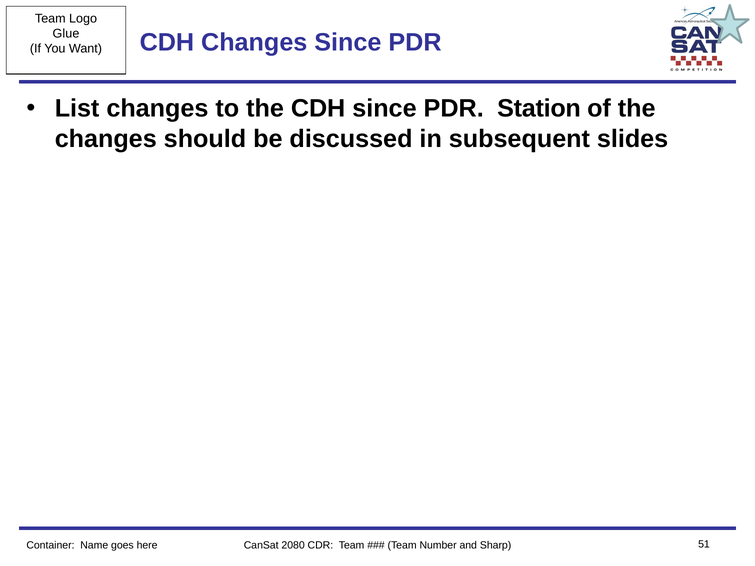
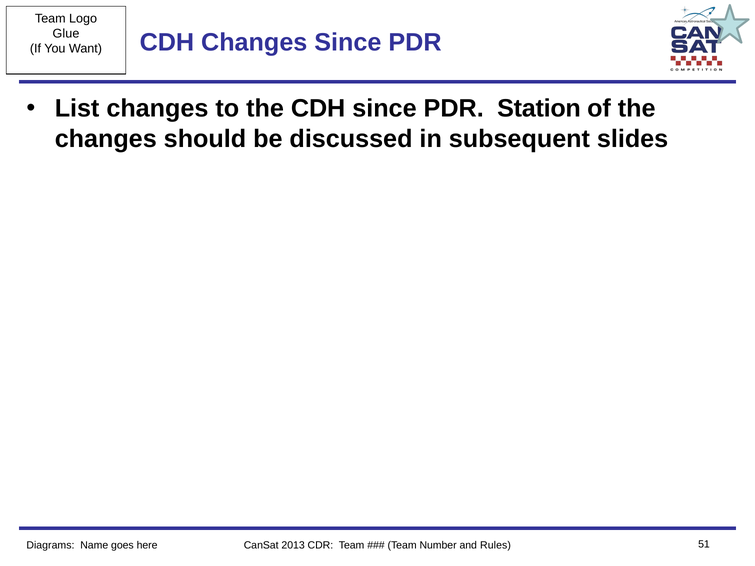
Container: Container -> Diagrams
2080: 2080 -> 2013
Sharp: Sharp -> Rules
